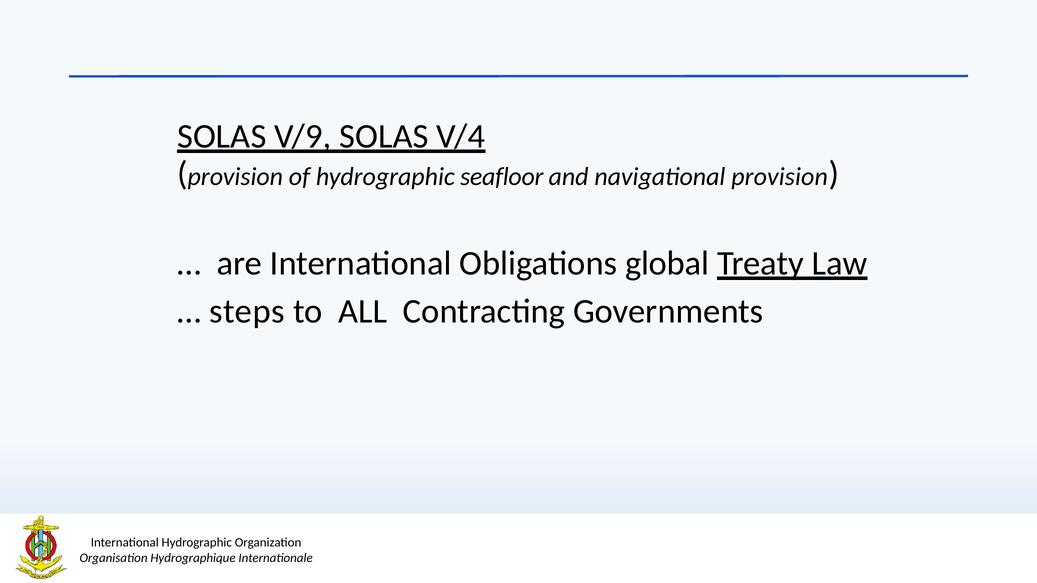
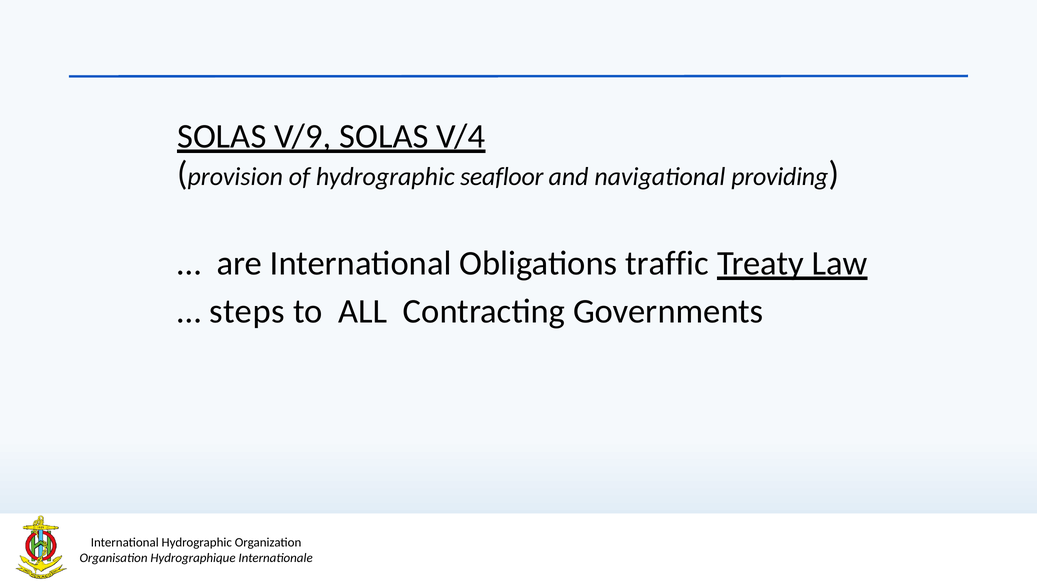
navigational provision: provision -> providing
global: global -> traffic
